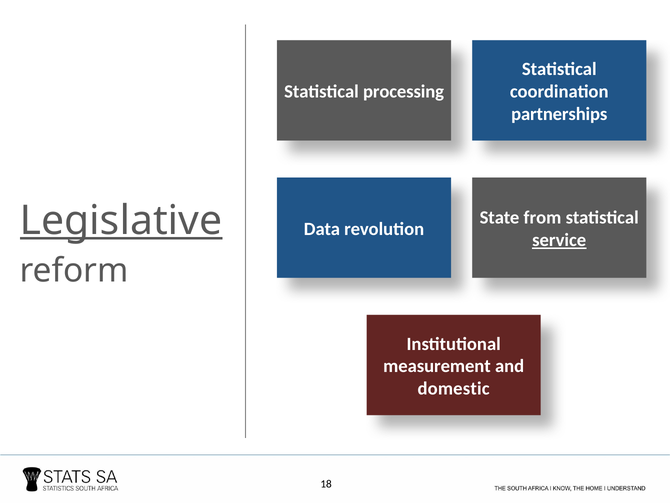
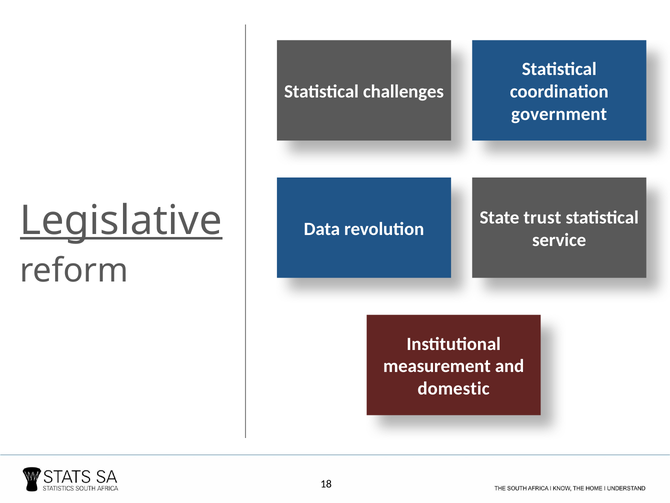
processing: processing -> challenges
partnerships: partnerships -> government
from: from -> trust
service underline: present -> none
